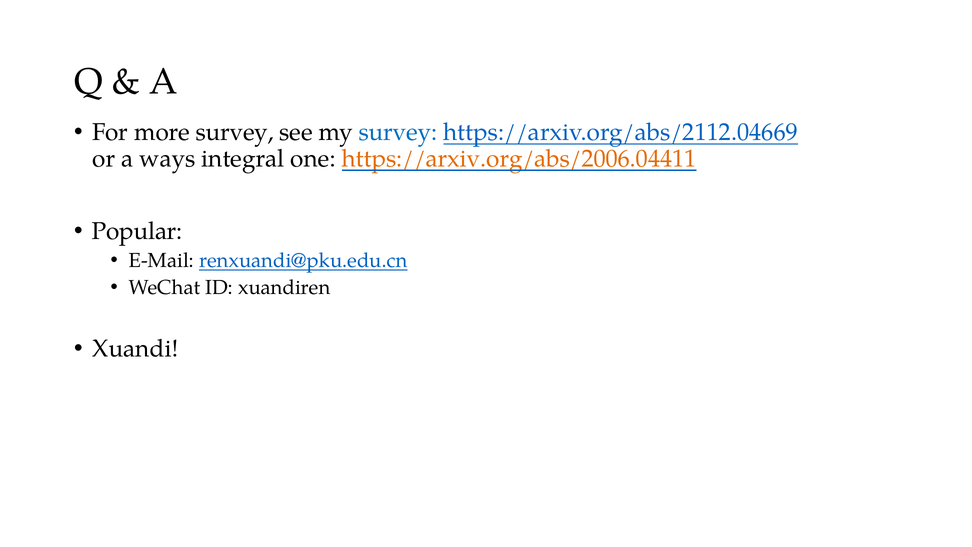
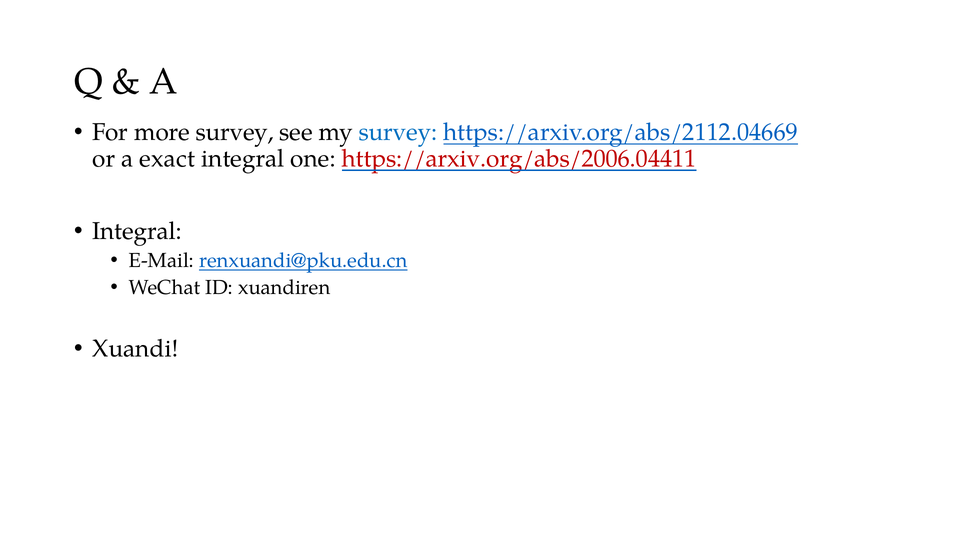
ways: ways -> exact
https://arxiv.org/abs/2006.04411 colour: orange -> red
Popular at (137, 231): Popular -> Integral
